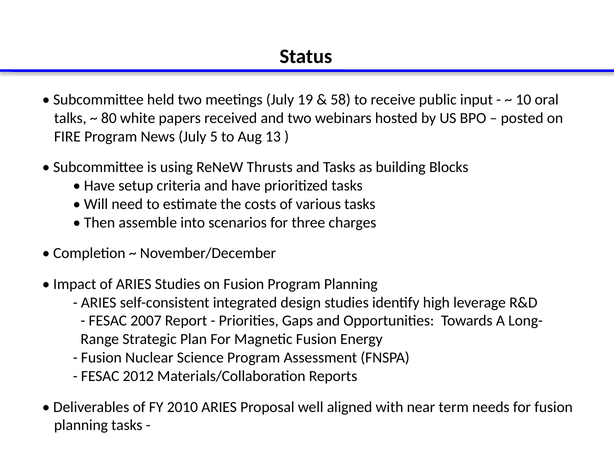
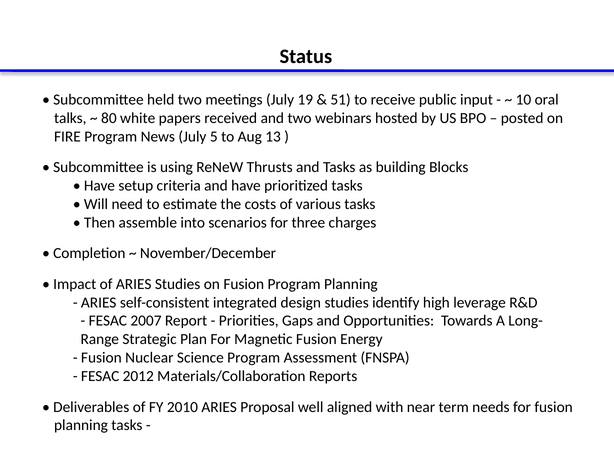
58: 58 -> 51
